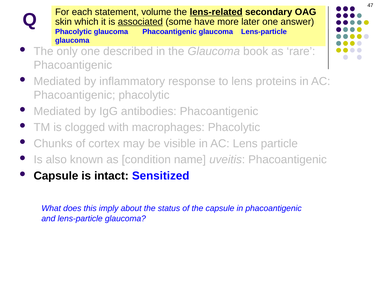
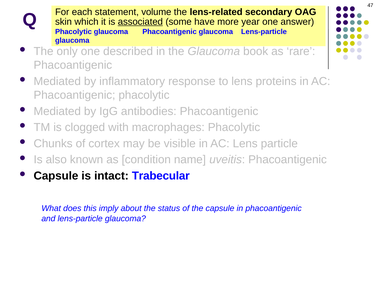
lens-related underline: present -> none
later: later -> year
Sensitized: Sensitized -> Trabecular
